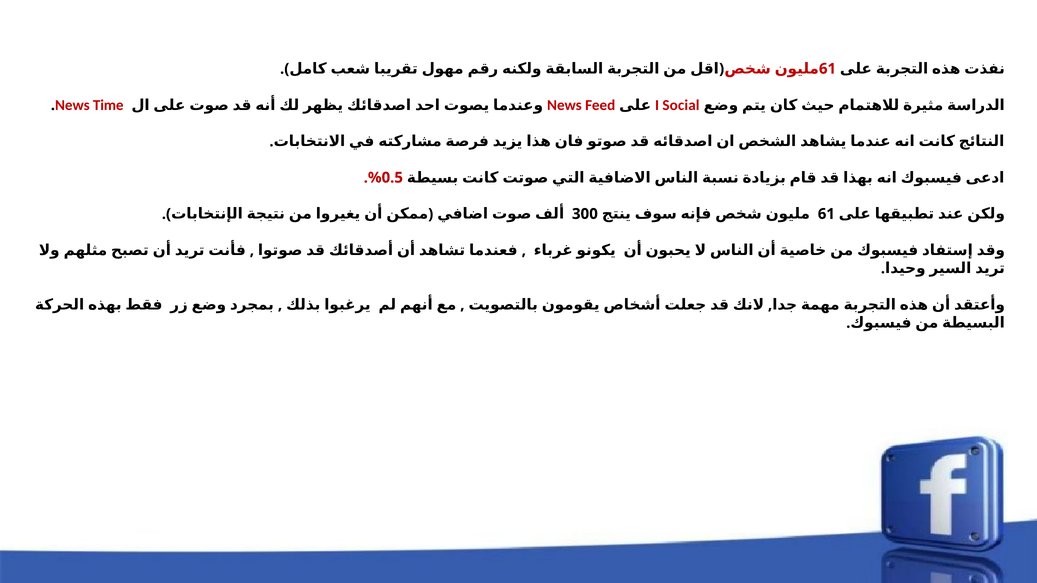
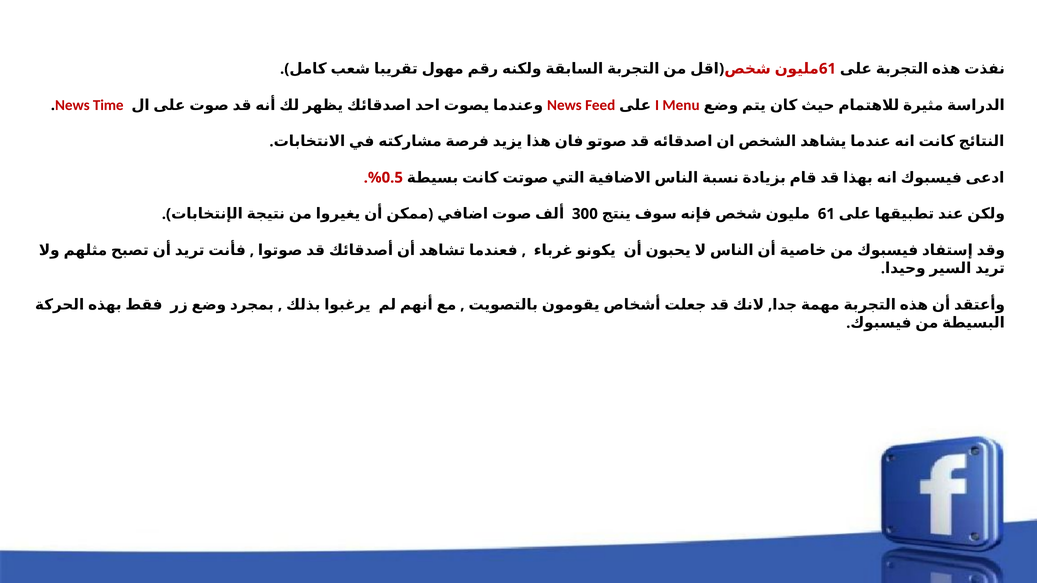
Social: Social -> Menu
